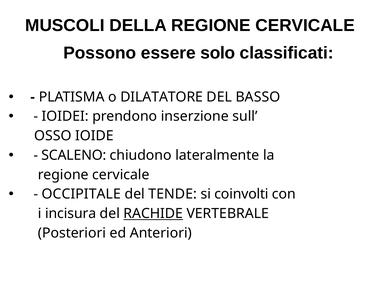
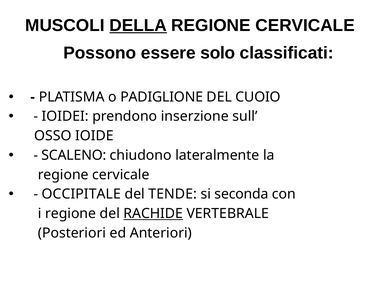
DELLA underline: none -> present
DILATATORE: DILATATORE -> PADIGLIONE
BASSO: BASSO -> CUOIO
coinvolti: coinvolti -> seconda
i incisura: incisura -> regione
